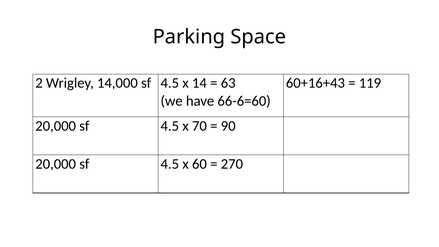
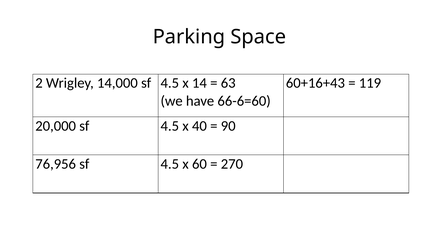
70: 70 -> 40
20,000 at (56, 164): 20,000 -> 76,956
